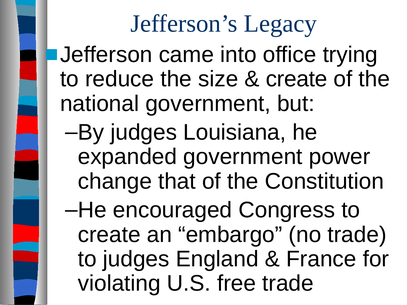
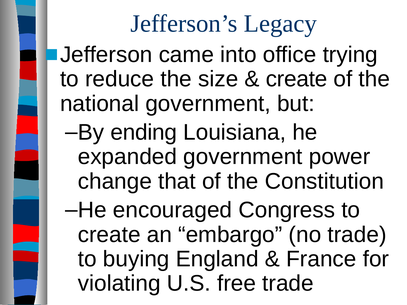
By judges: judges -> ending
to judges: judges -> buying
